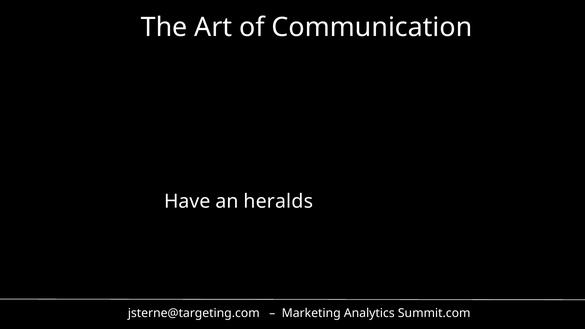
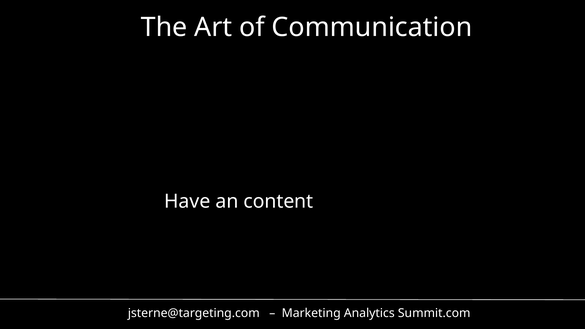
heralds: heralds -> content
